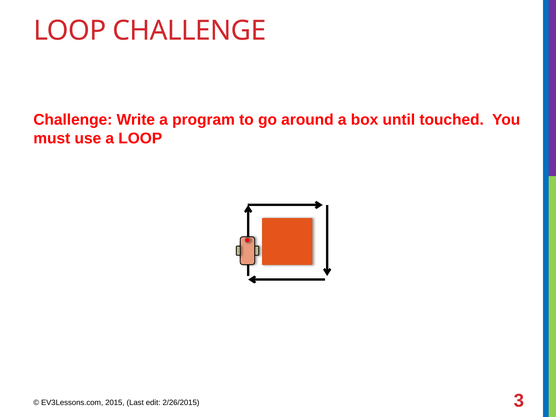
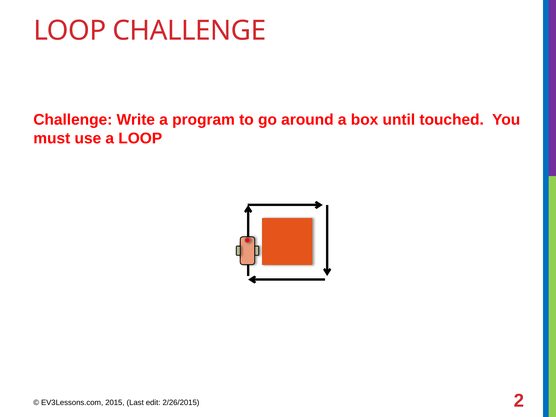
3: 3 -> 2
